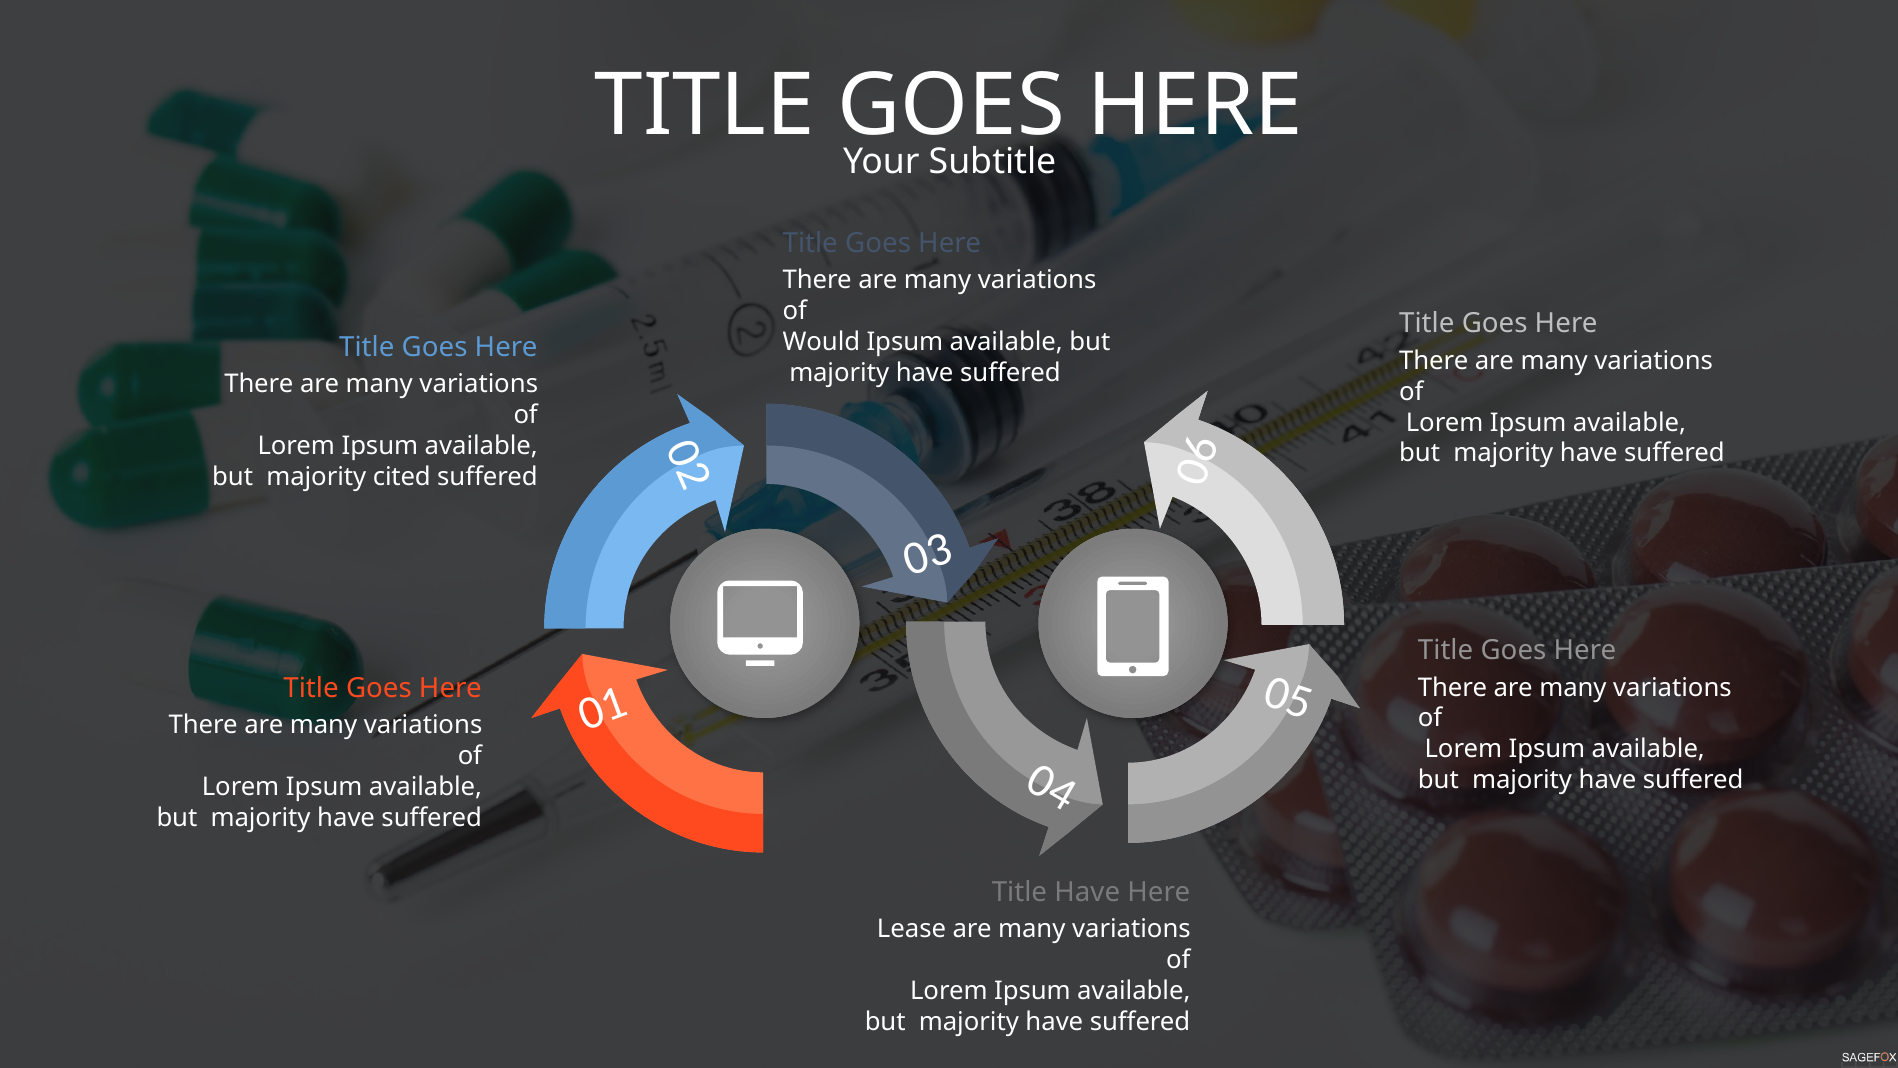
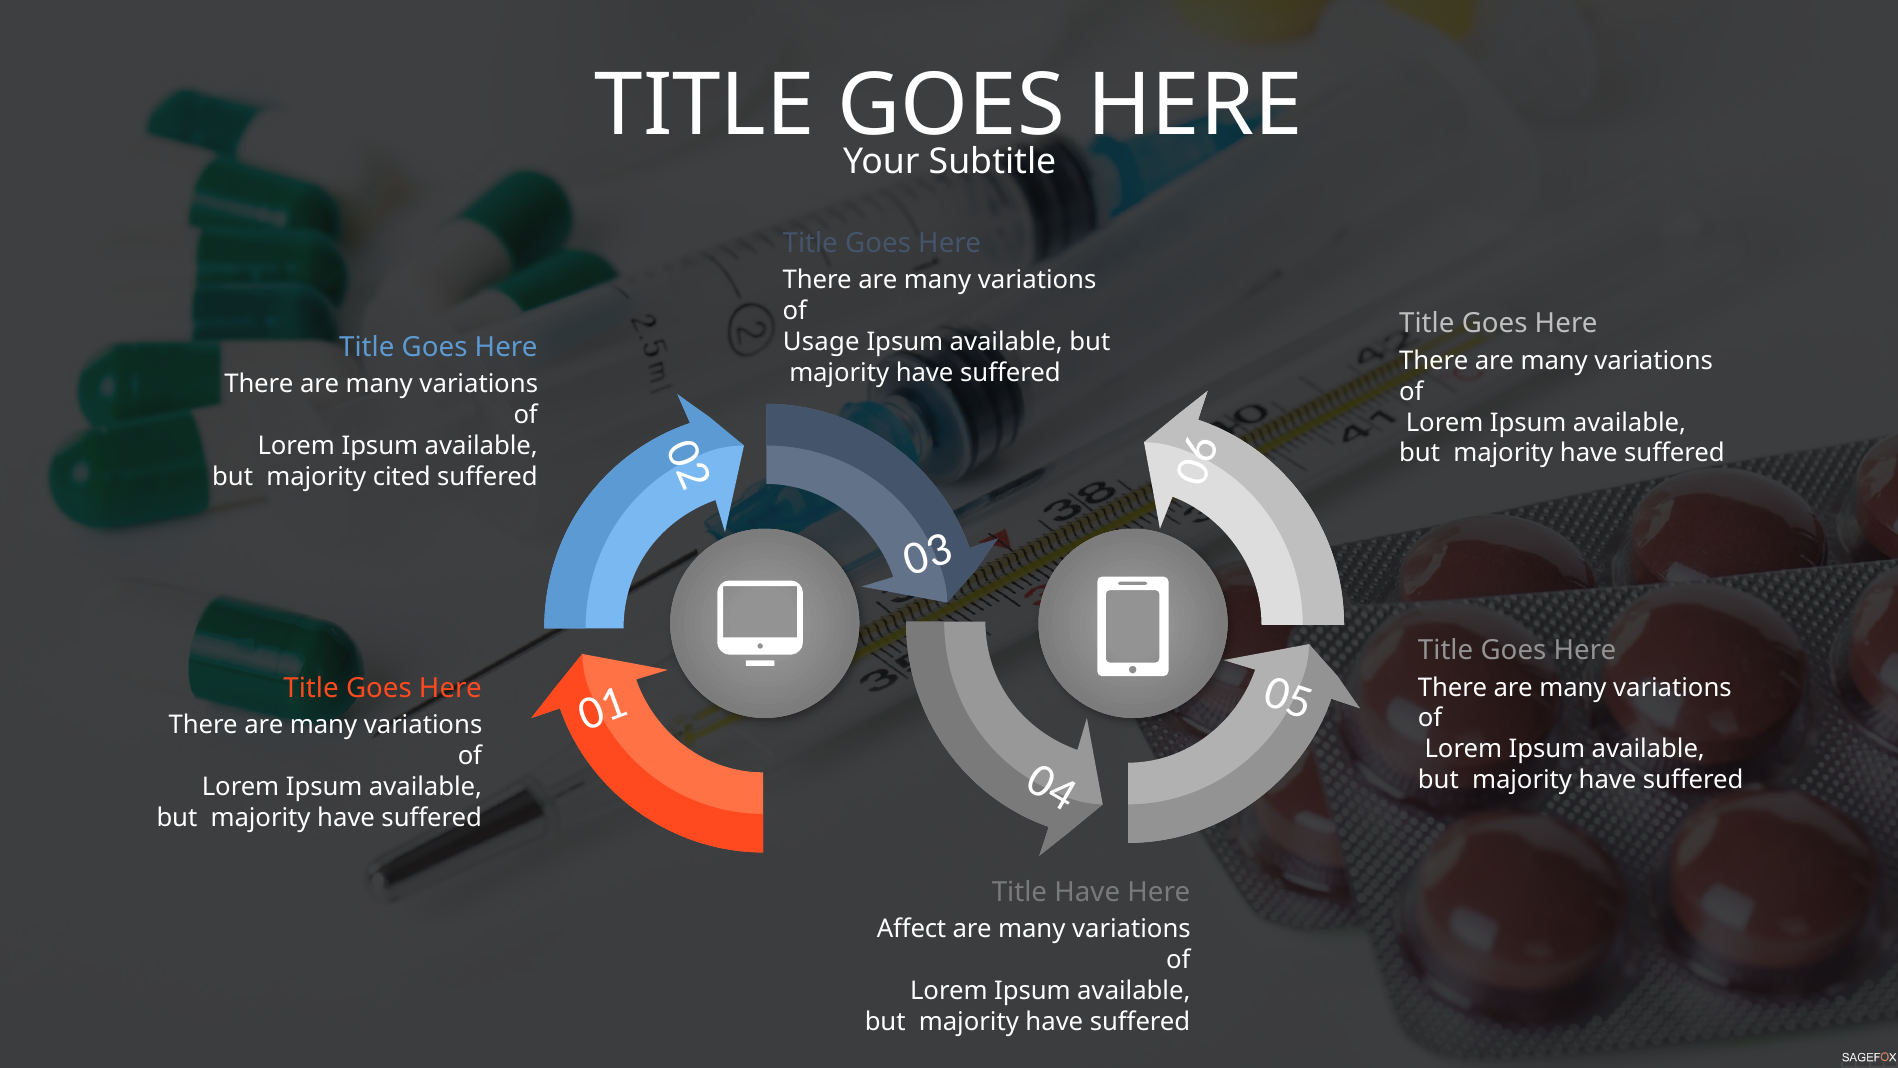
Would: Would -> Usage
Lease: Lease -> Affect
